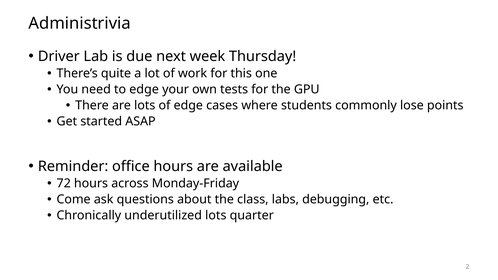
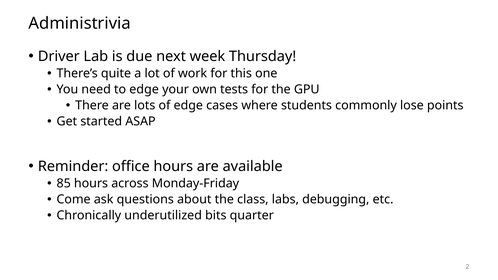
72: 72 -> 85
underutilized lots: lots -> bits
